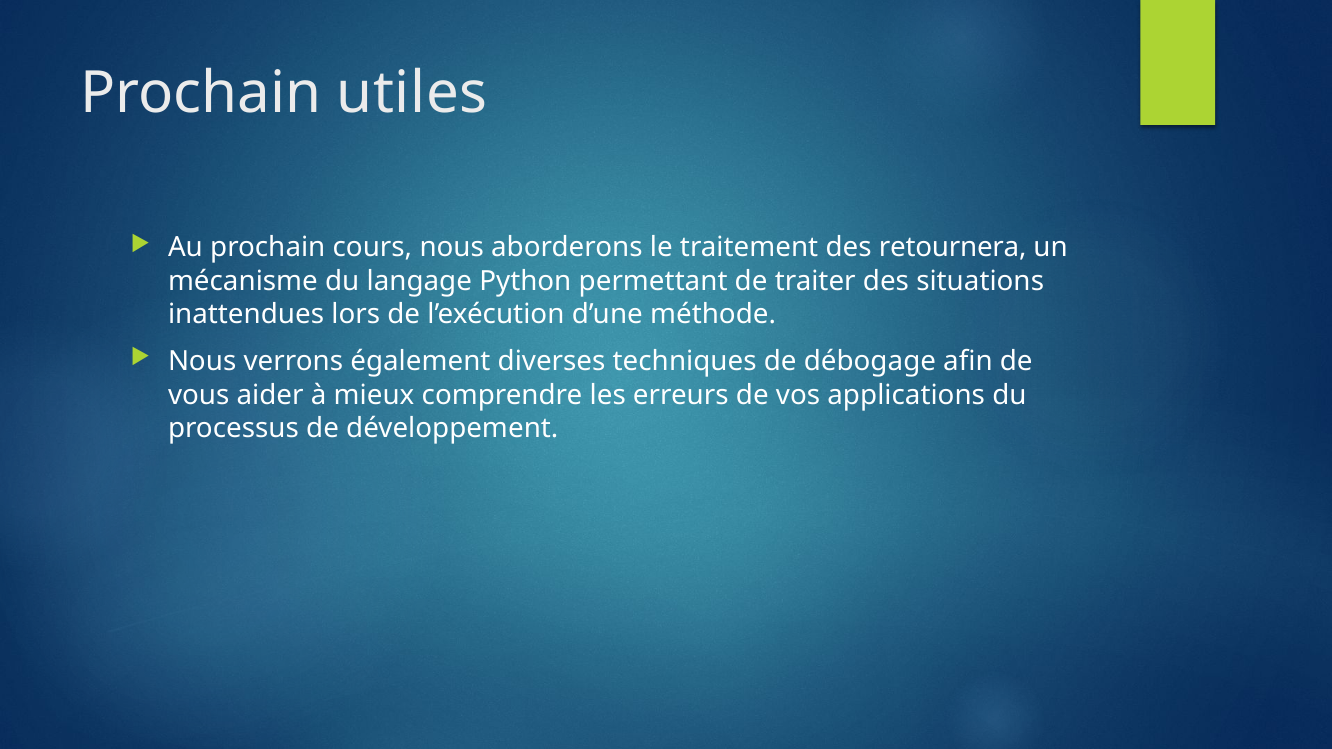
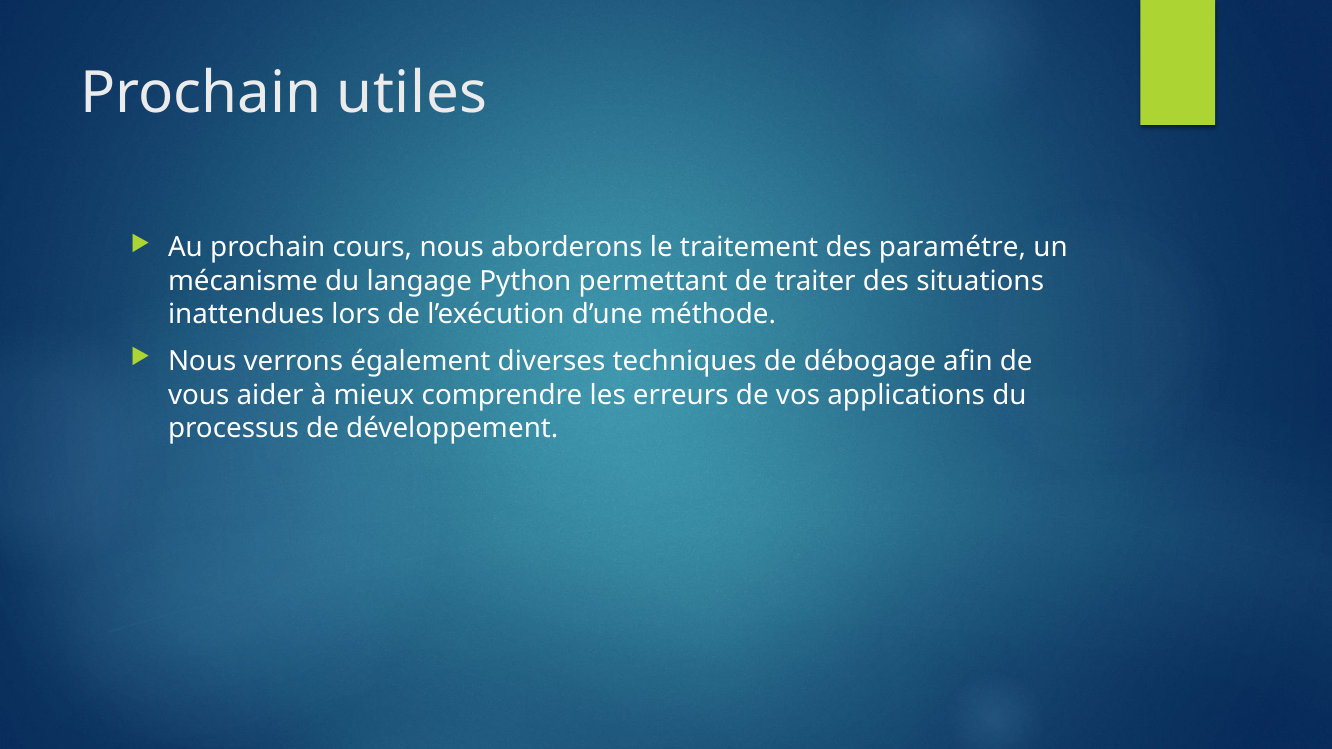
retournera: retournera -> paramétre
